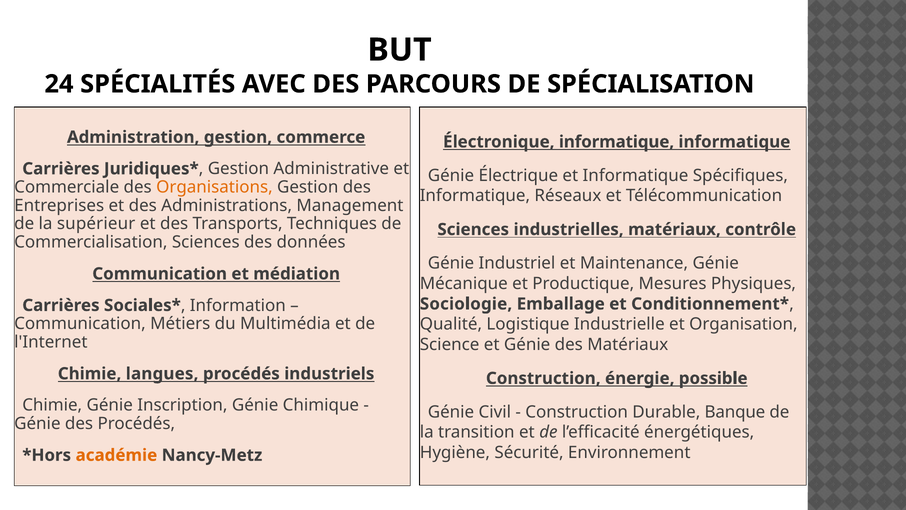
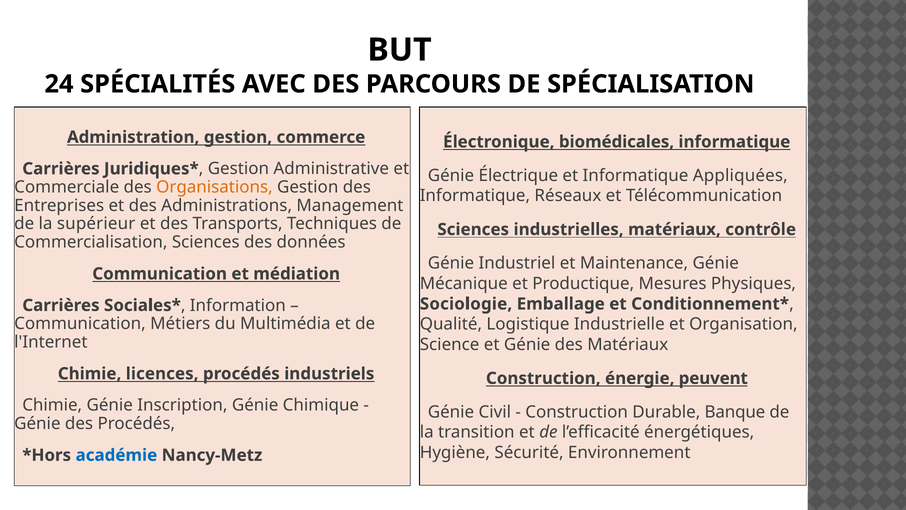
Électronique informatique: informatique -> biomédicales
Spécifiques: Spécifiques -> Appliquées
langues: langues -> licences
possible: possible -> peuvent
académie colour: orange -> blue
